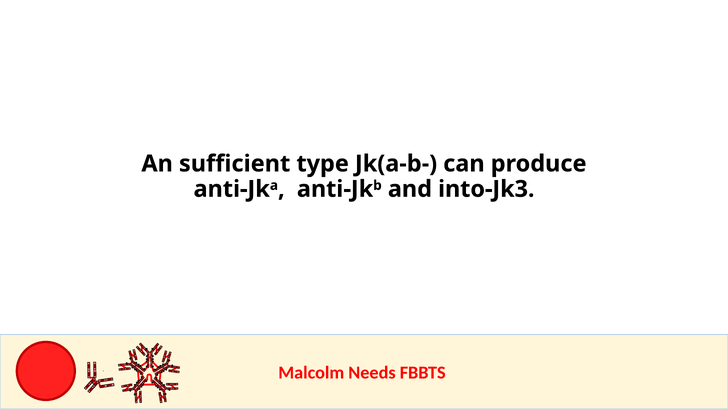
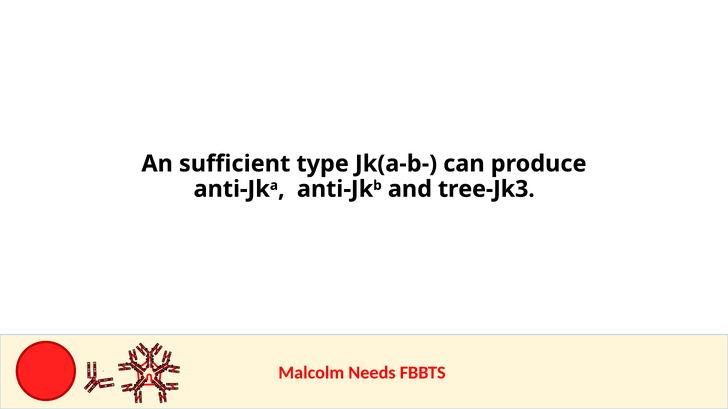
into-Jk3: into-Jk3 -> tree-Jk3
